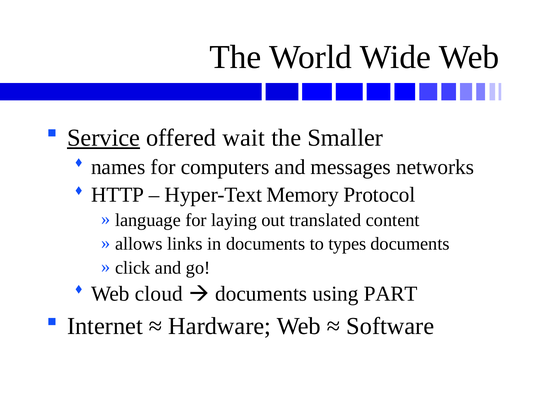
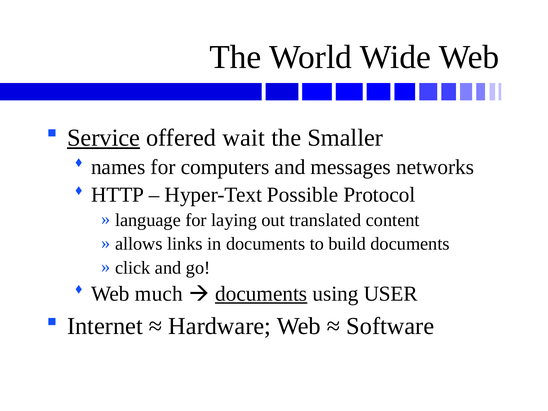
Memory: Memory -> Possible
types: types -> build
cloud: cloud -> much
documents at (261, 294) underline: none -> present
PART: PART -> USER
